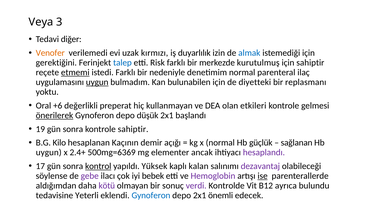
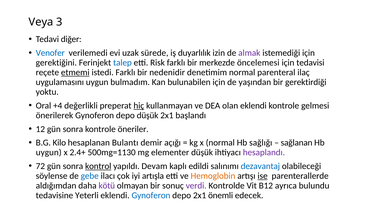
Venofer colour: orange -> blue
kırmızı: kırmızı -> sürede
almak colour: blue -> purple
kurutulmuş: kurutulmuş -> öncelemesi
için sahiptir: sahiptir -> tedavisi
nedeniyle: nedeniyle -> nedenidir
uygun at (97, 82) underline: present -> none
diyetteki: diyetteki -> yaşından
replasmanı: replasmanı -> gerektirdiği
+6: +6 -> +4
hiç underline: none -> present
olan etkileri: etkileri -> eklendi
önerilerek underline: present -> none
19: 19 -> 12
kontrole sahiptir: sahiptir -> öneriler
Kaçının: Kaçının -> Bulantı
güçlük: güçlük -> sağlığı
500mg=6369: 500mg=6369 -> 500mg=1130
elementer ancak: ancak -> düşük
17: 17 -> 72
Yüksek: Yüksek -> Devam
kalan: kalan -> edildi
dezavantaj colour: purple -> blue
gebe colour: purple -> blue
bebek: bebek -> artışla
Hemoglobin colour: purple -> orange
